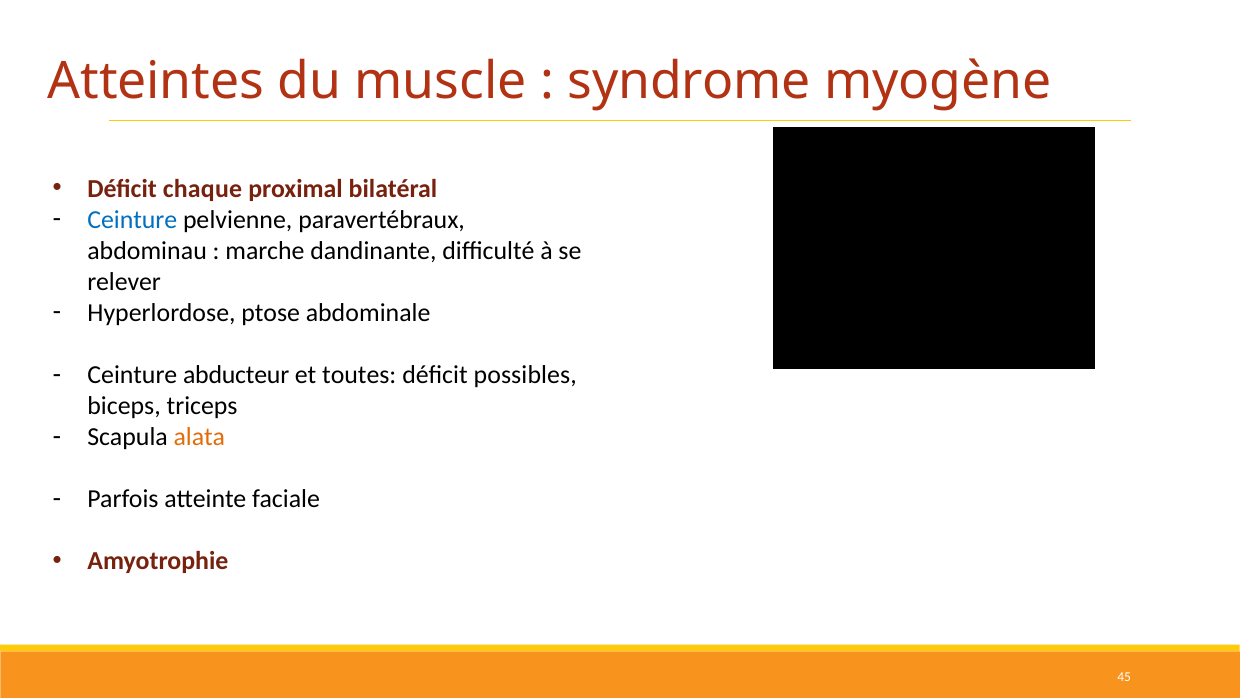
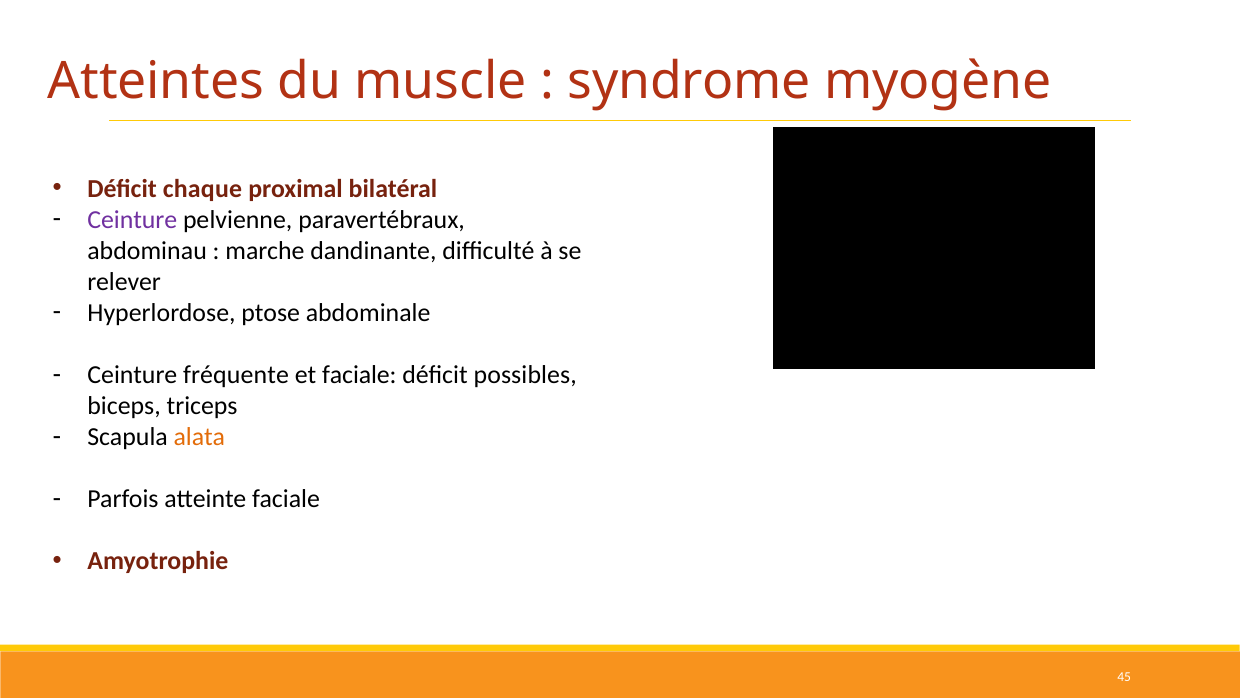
Ceinture at (132, 220) colour: blue -> purple
abducteur: abducteur -> fréquente
et toutes: toutes -> faciale
